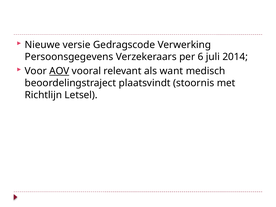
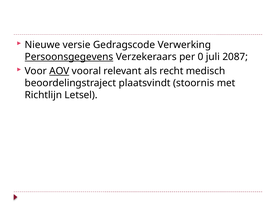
Persoonsgegevens underline: none -> present
6: 6 -> 0
2014: 2014 -> 2087
want: want -> recht
